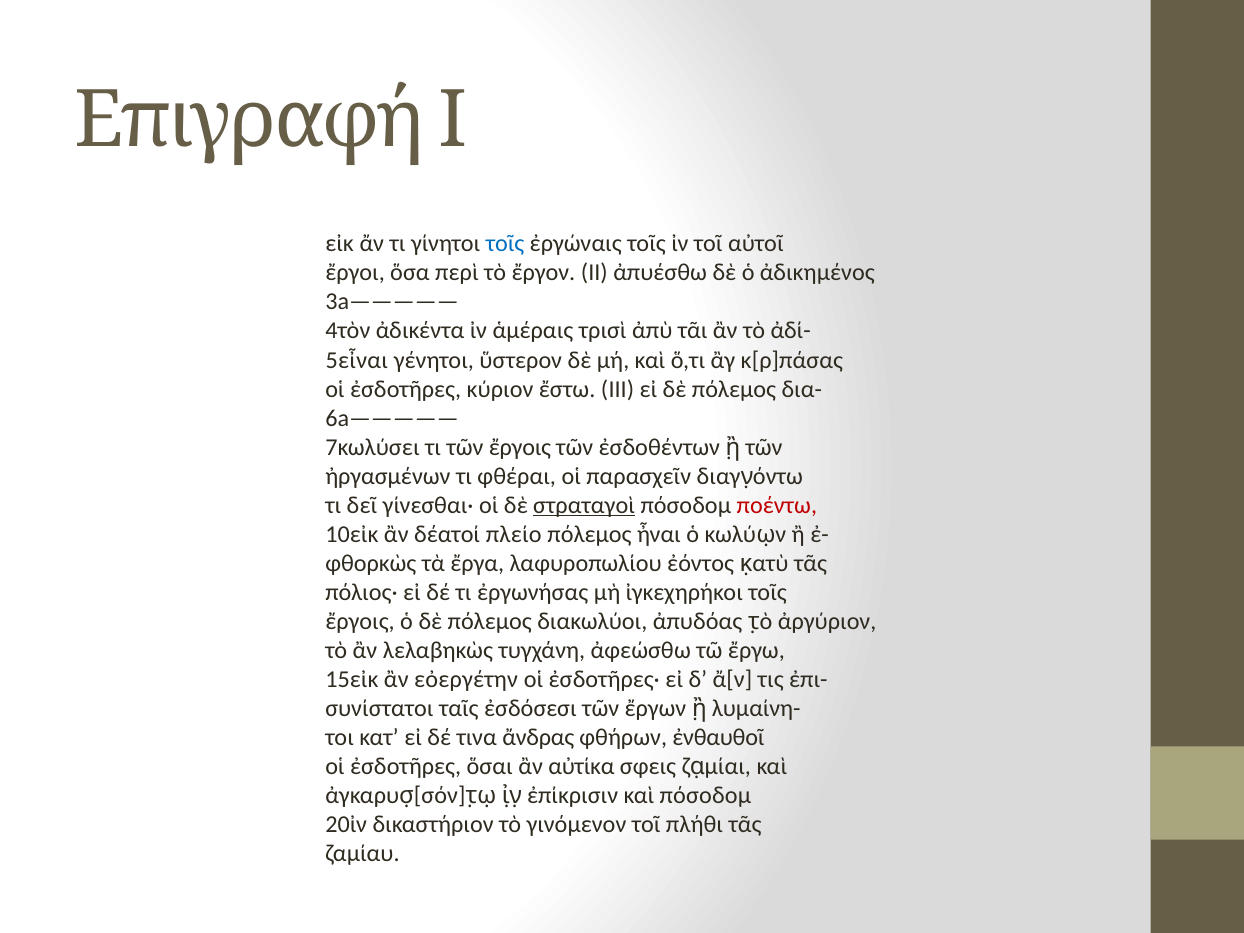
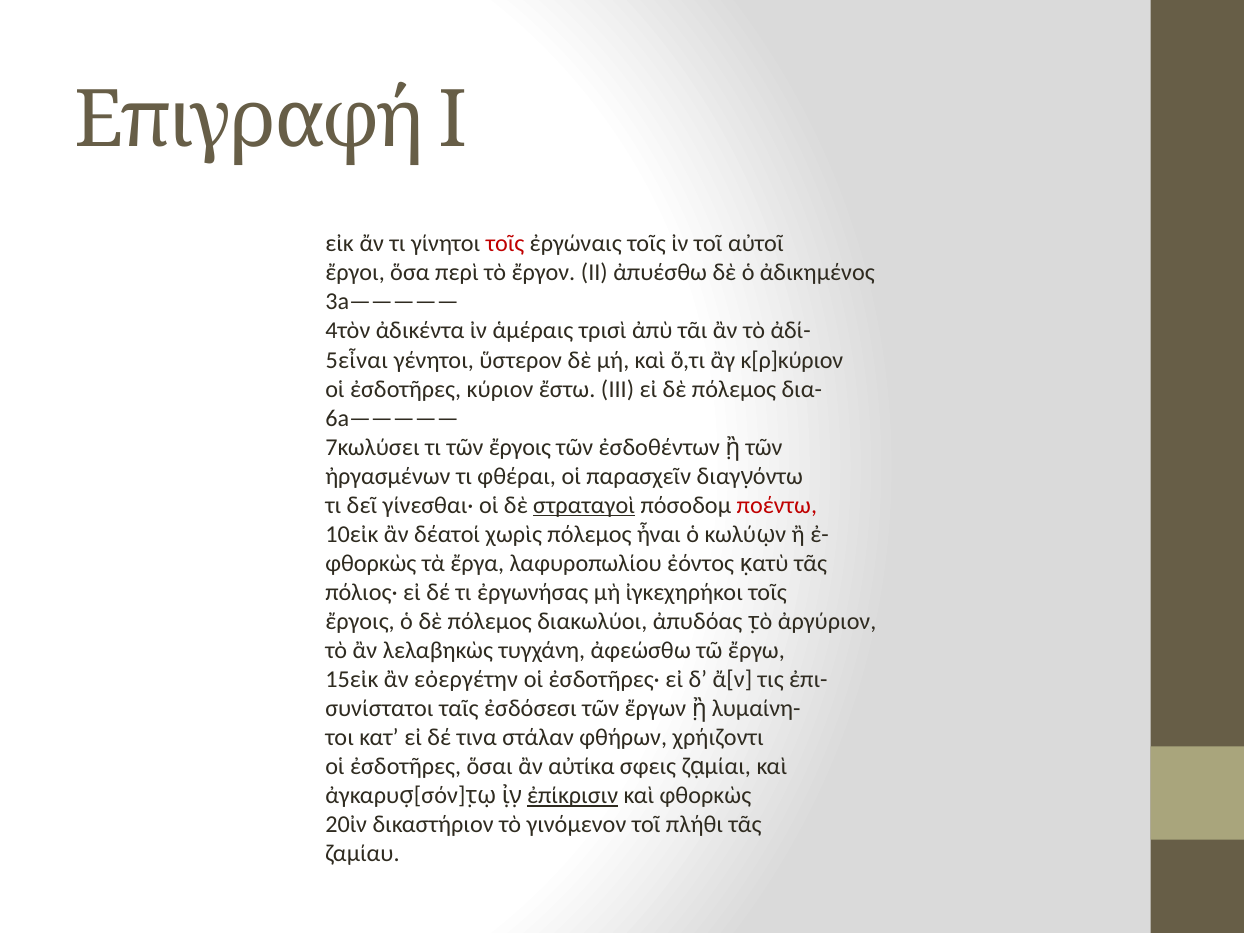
τοῖς at (505, 244) colour: blue -> red
κ[ρ]πάσας: κ[ρ]πάσας -> κ[ρ]κύριον
πλείο: πλείο -> χωρὶς
ἄνδρας: ἄνδρας -> στάλαν
ἐνθαυθοῖ: ἐνθαυθοῖ -> χρήιζοντι
ἐπίκρισιν underline: none -> present
καὶ πόσοδομ: πόσοδομ -> φθορκὼς
